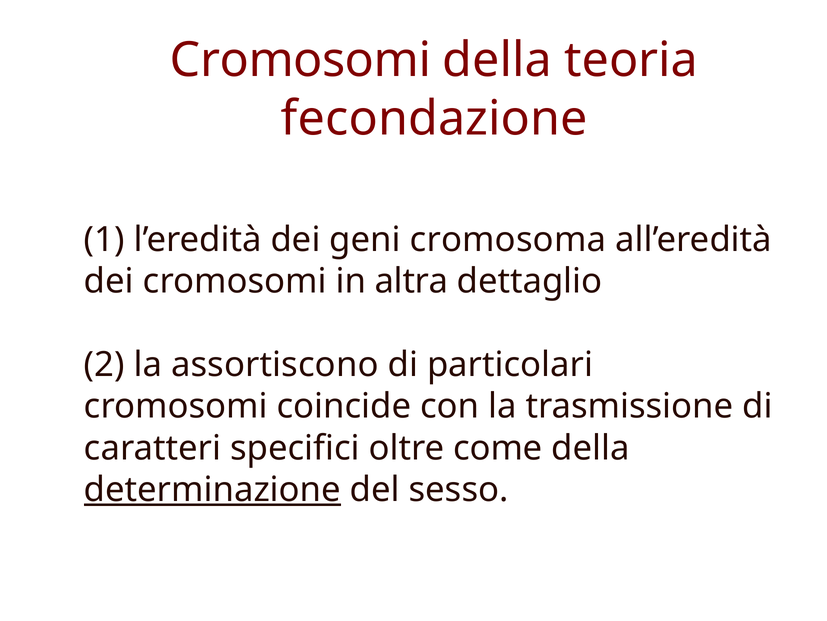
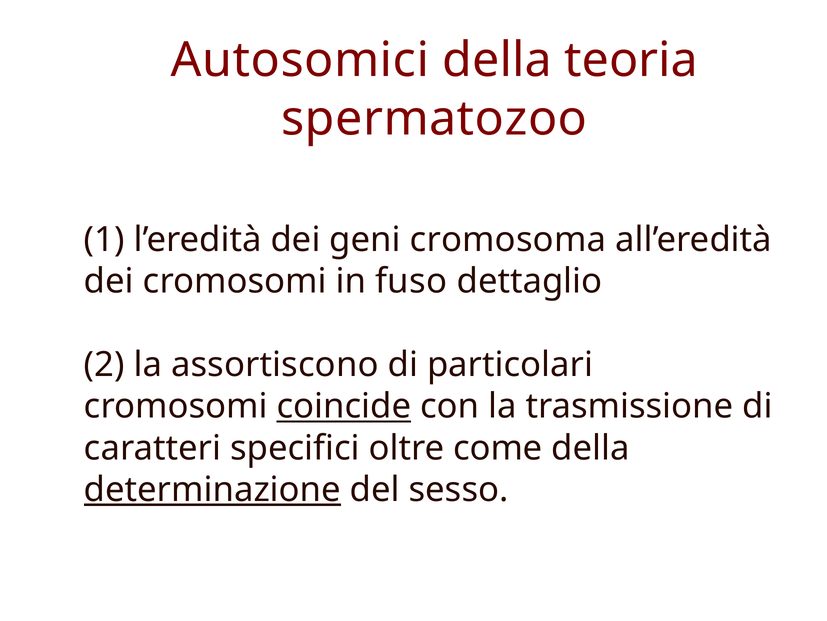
Cromosomi at (301, 60): Cromosomi -> Autosomici
fecondazione: fecondazione -> spermatozoo
altra: altra -> fuso
coincide underline: none -> present
